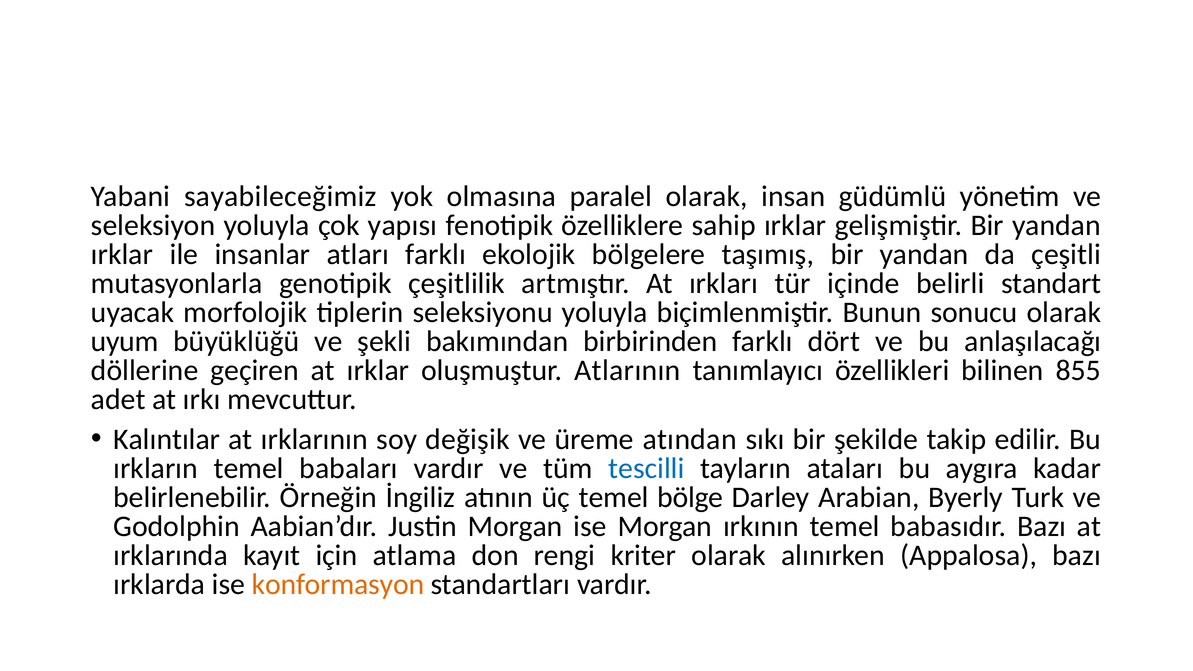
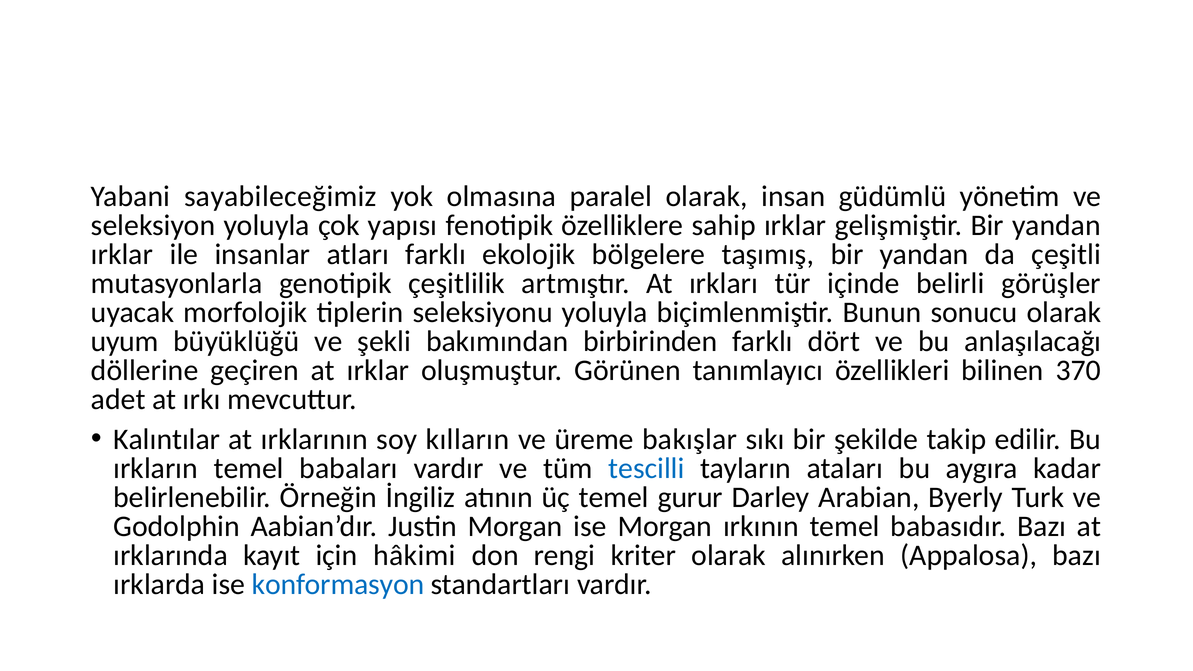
standart: standart -> görüşler
Atlarının: Atlarının -> Görünen
855: 855 -> 370
değişik: değişik -> kılların
atından: atından -> bakışlar
bölge: bölge -> gurur
atlama: atlama -> hâkimi
konformasyon colour: orange -> blue
